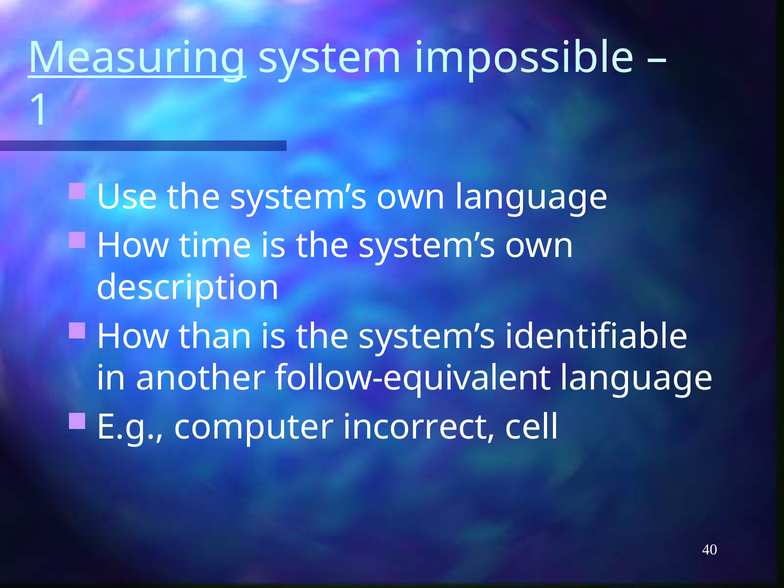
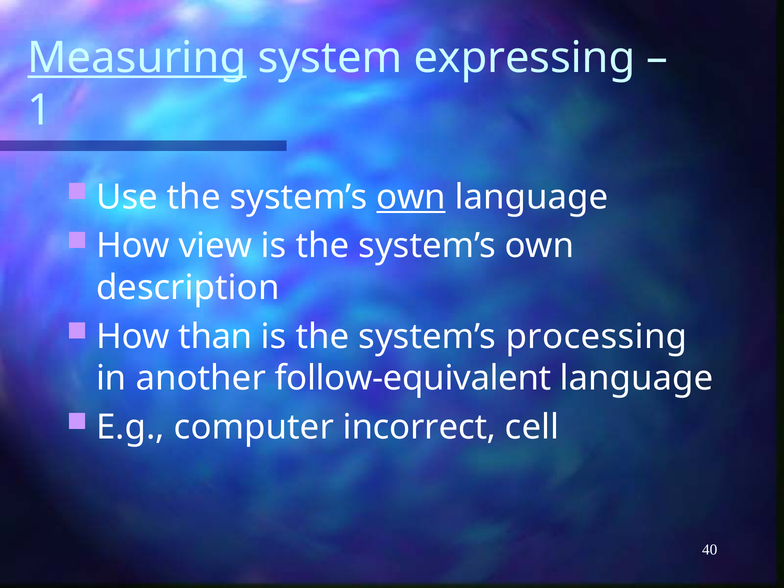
impossible: impossible -> expressing
own at (411, 197) underline: none -> present
time: time -> view
identifiable: identifiable -> processing
